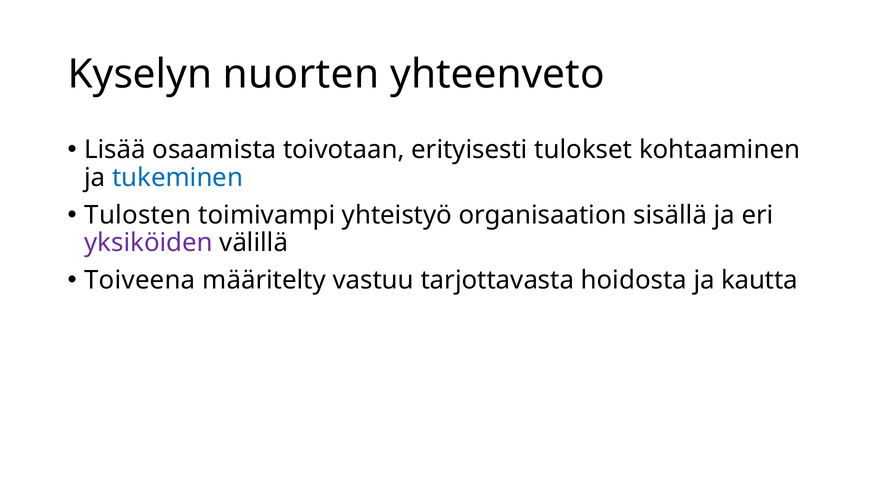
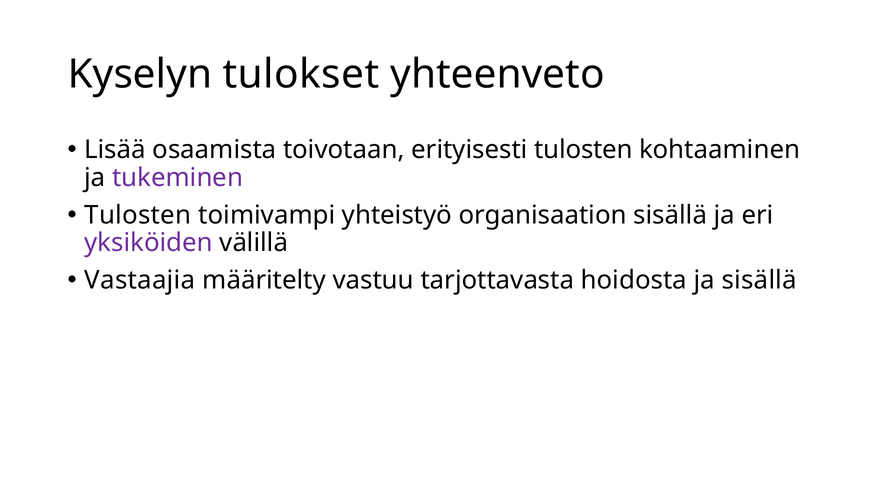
nuorten: nuorten -> tulokset
erityisesti tulokset: tulokset -> tulosten
tukeminen colour: blue -> purple
Toiveena: Toiveena -> Vastaajia
ja kautta: kautta -> sisällä
